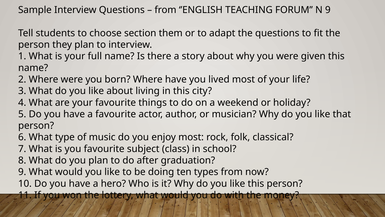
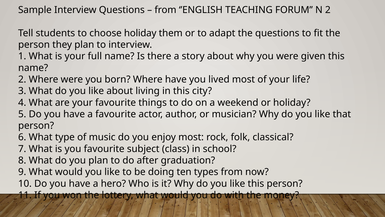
N 9: 9 -> 2
choose section: section -> holiday
